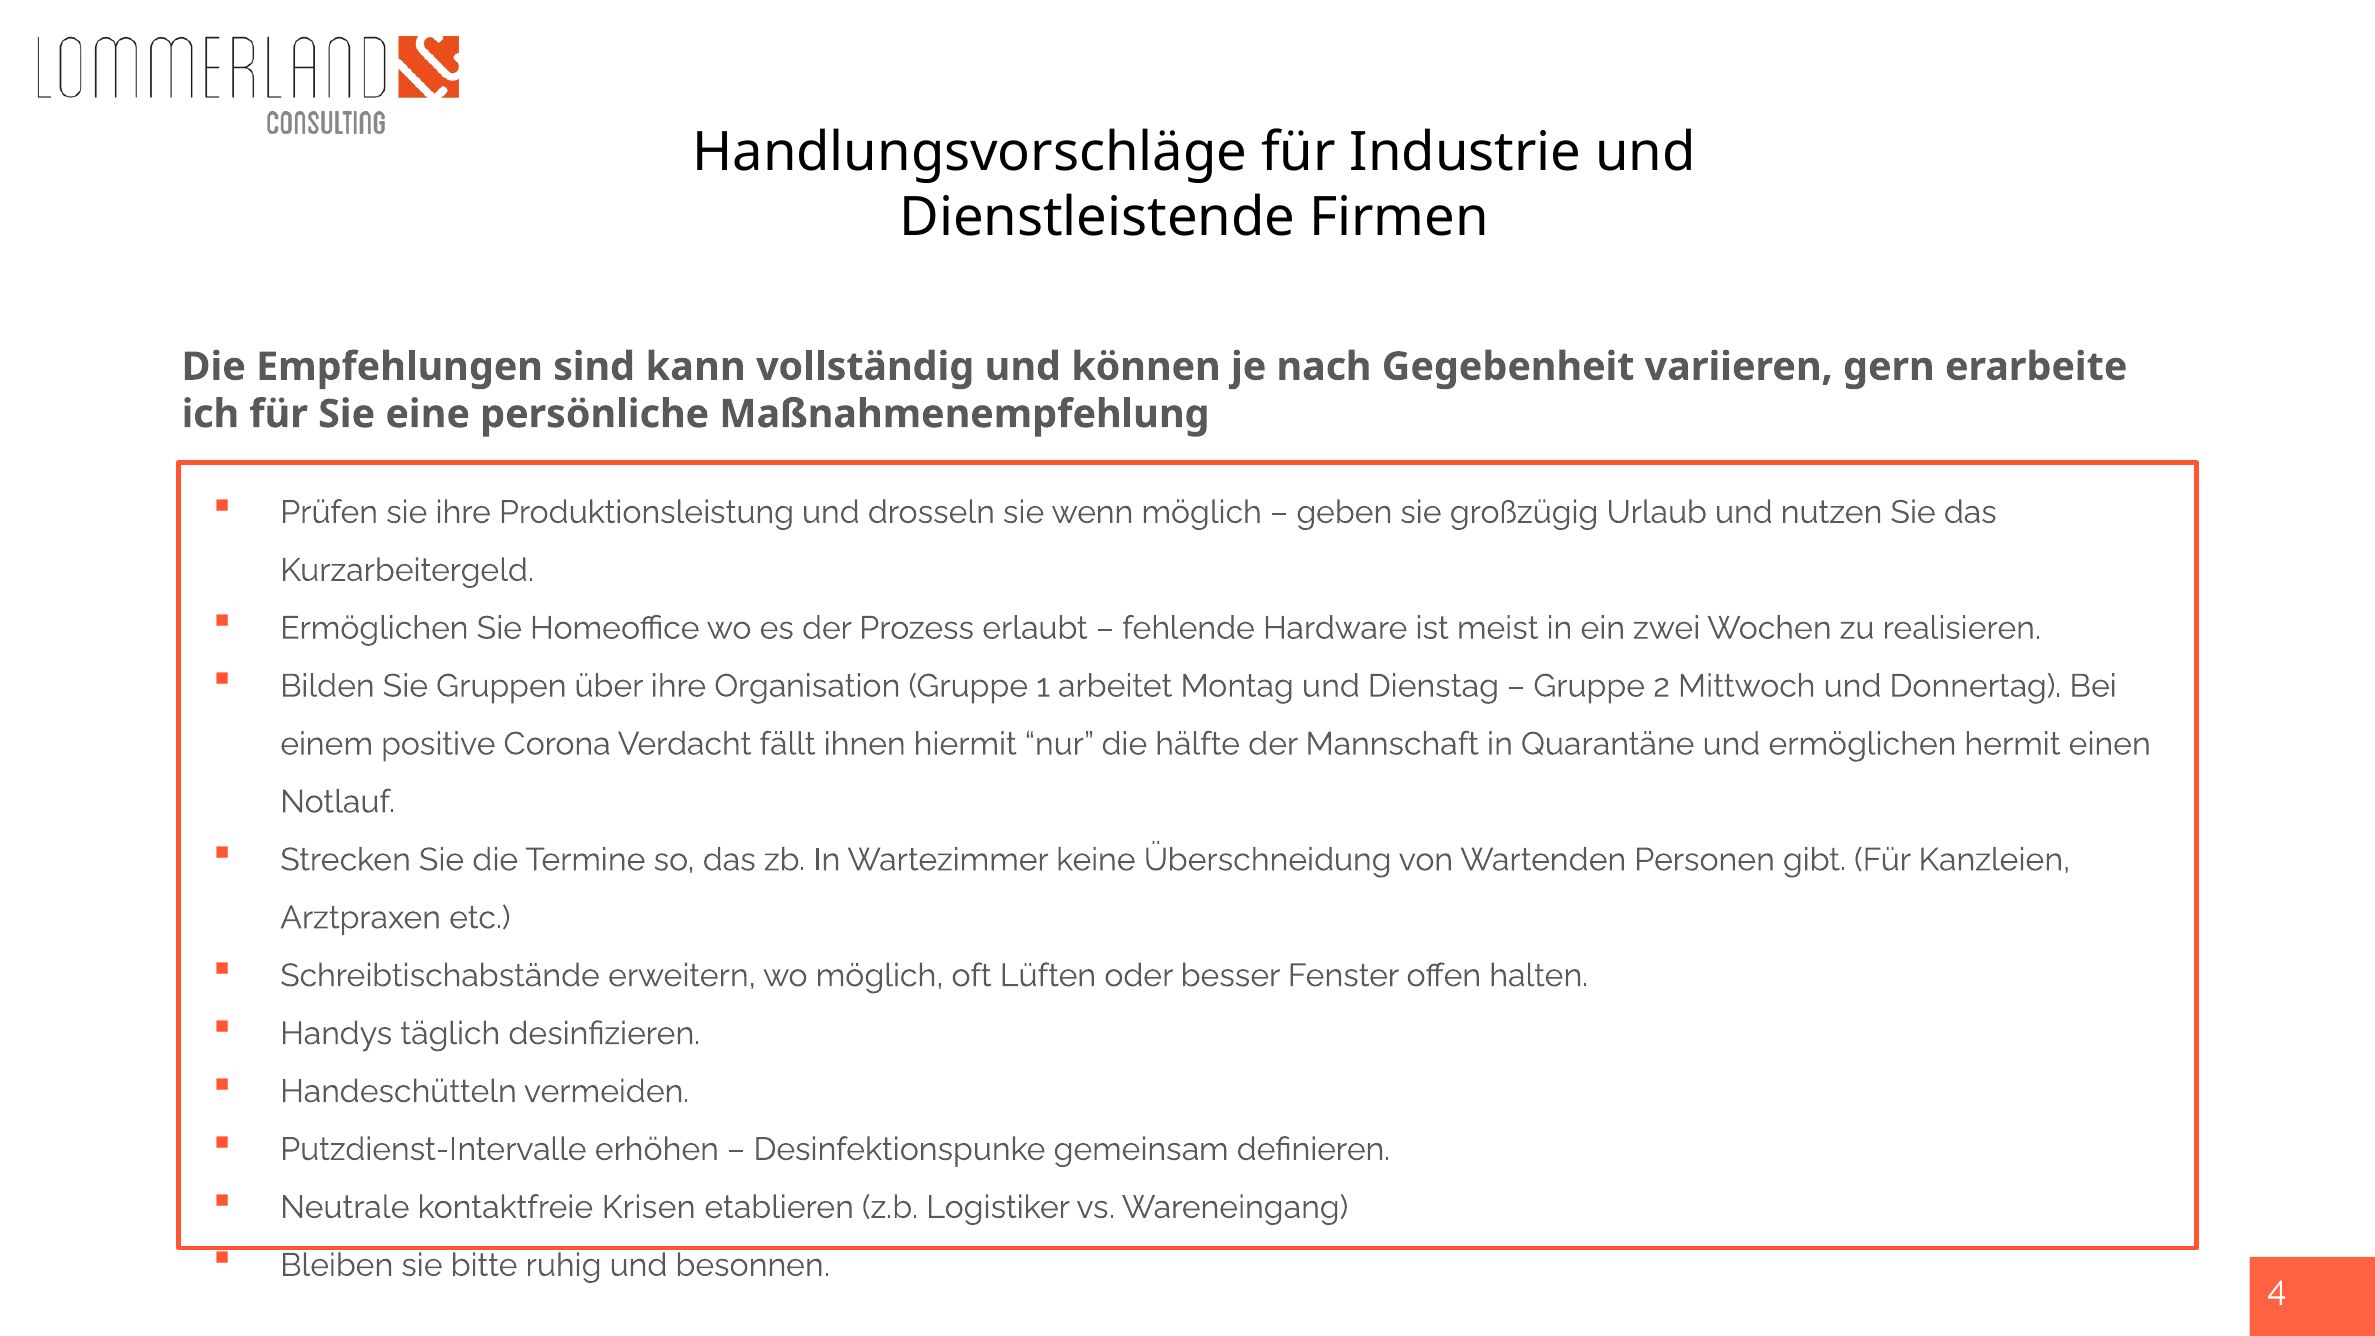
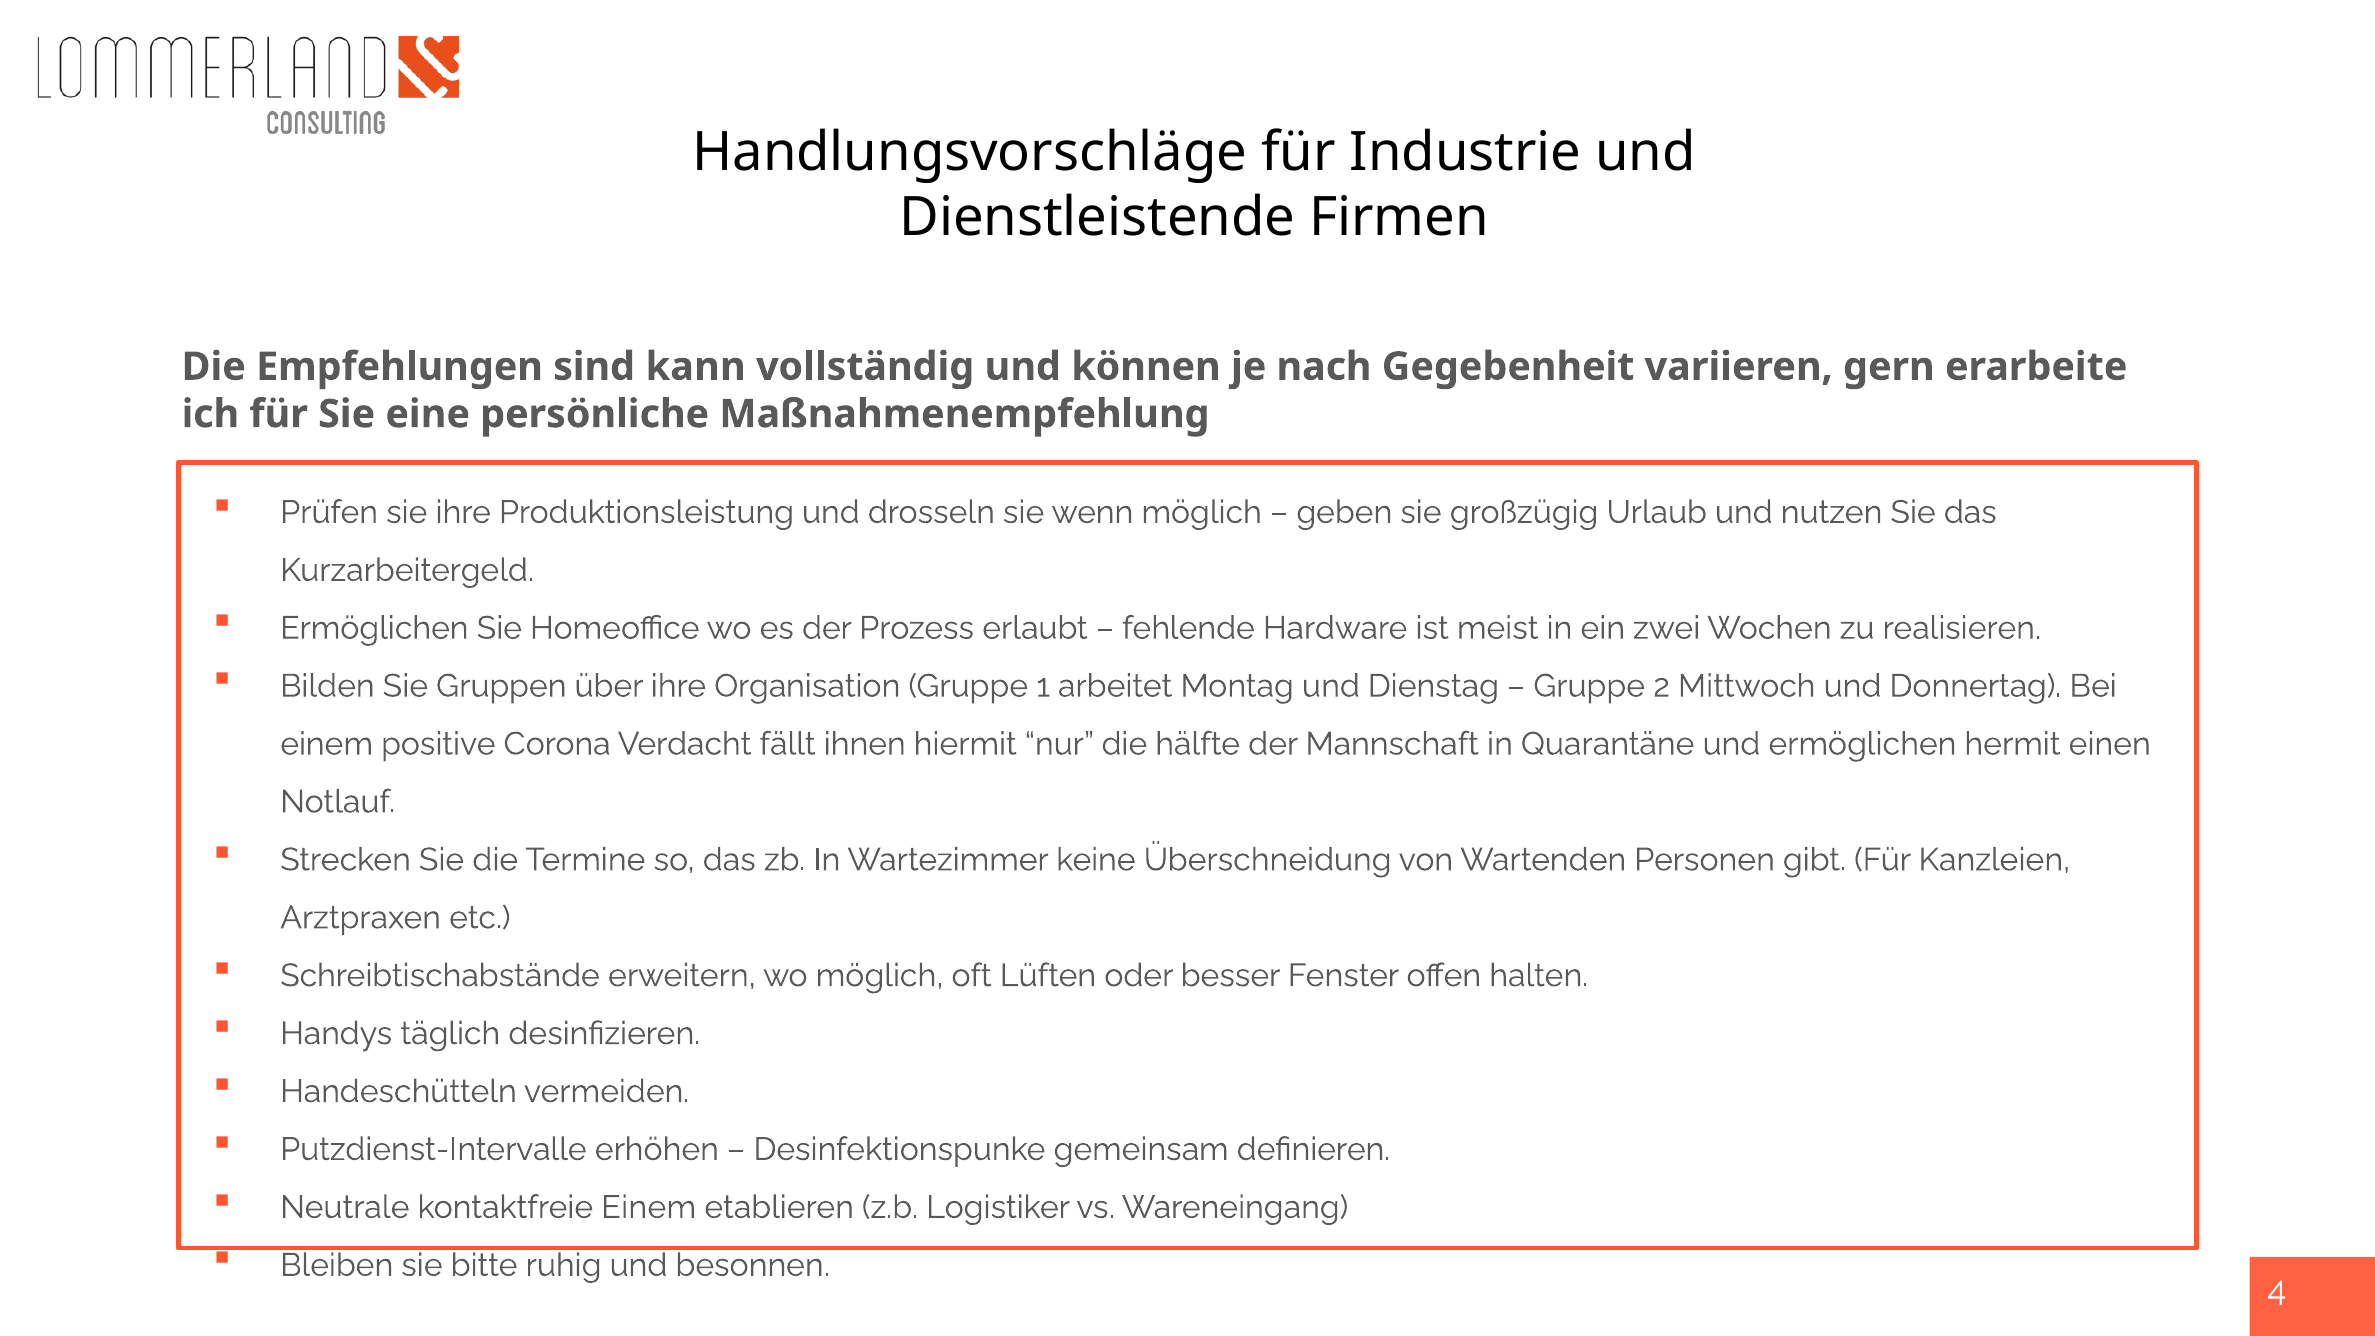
kontaktfreie Krisen: Krisen -> Einem
